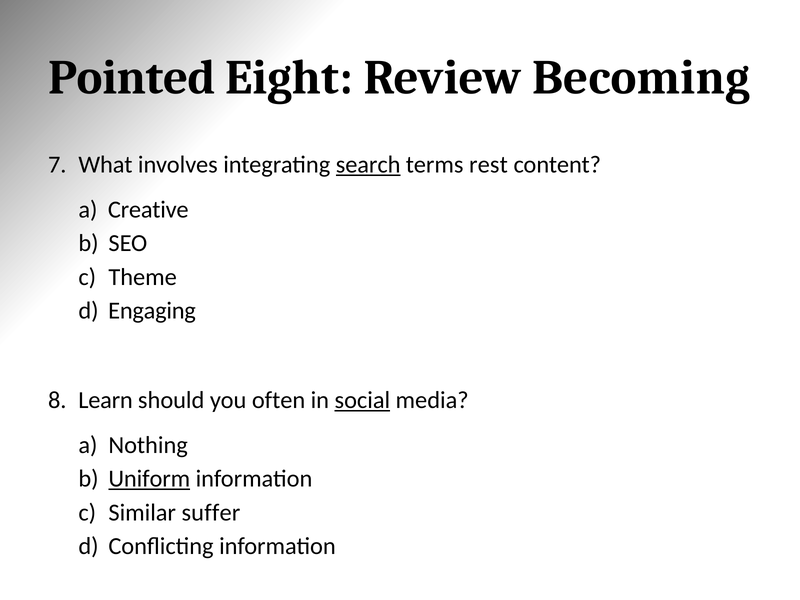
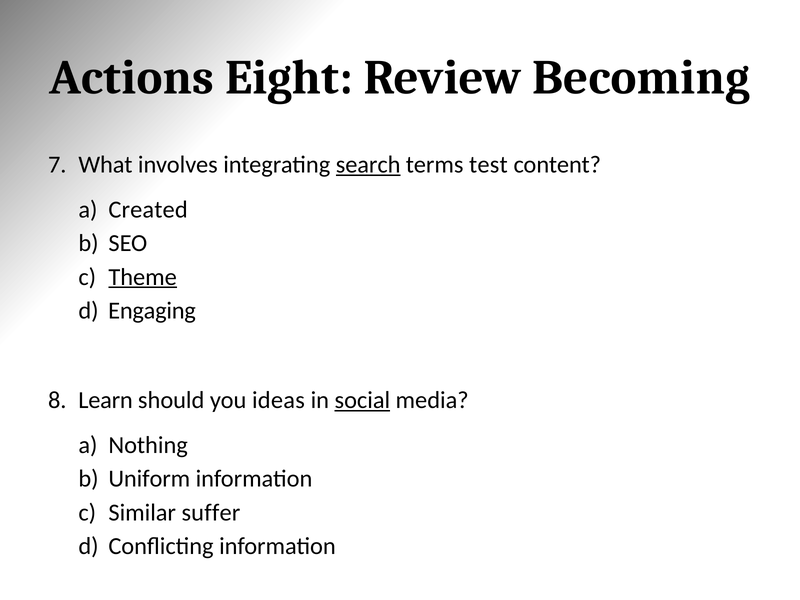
Pointed: Pointed -> Actions
rest: rest -> test
Creative: Creative -> Created
Theme underline: none -> present
often: often -> ideas
Uniform underline: present -> none
